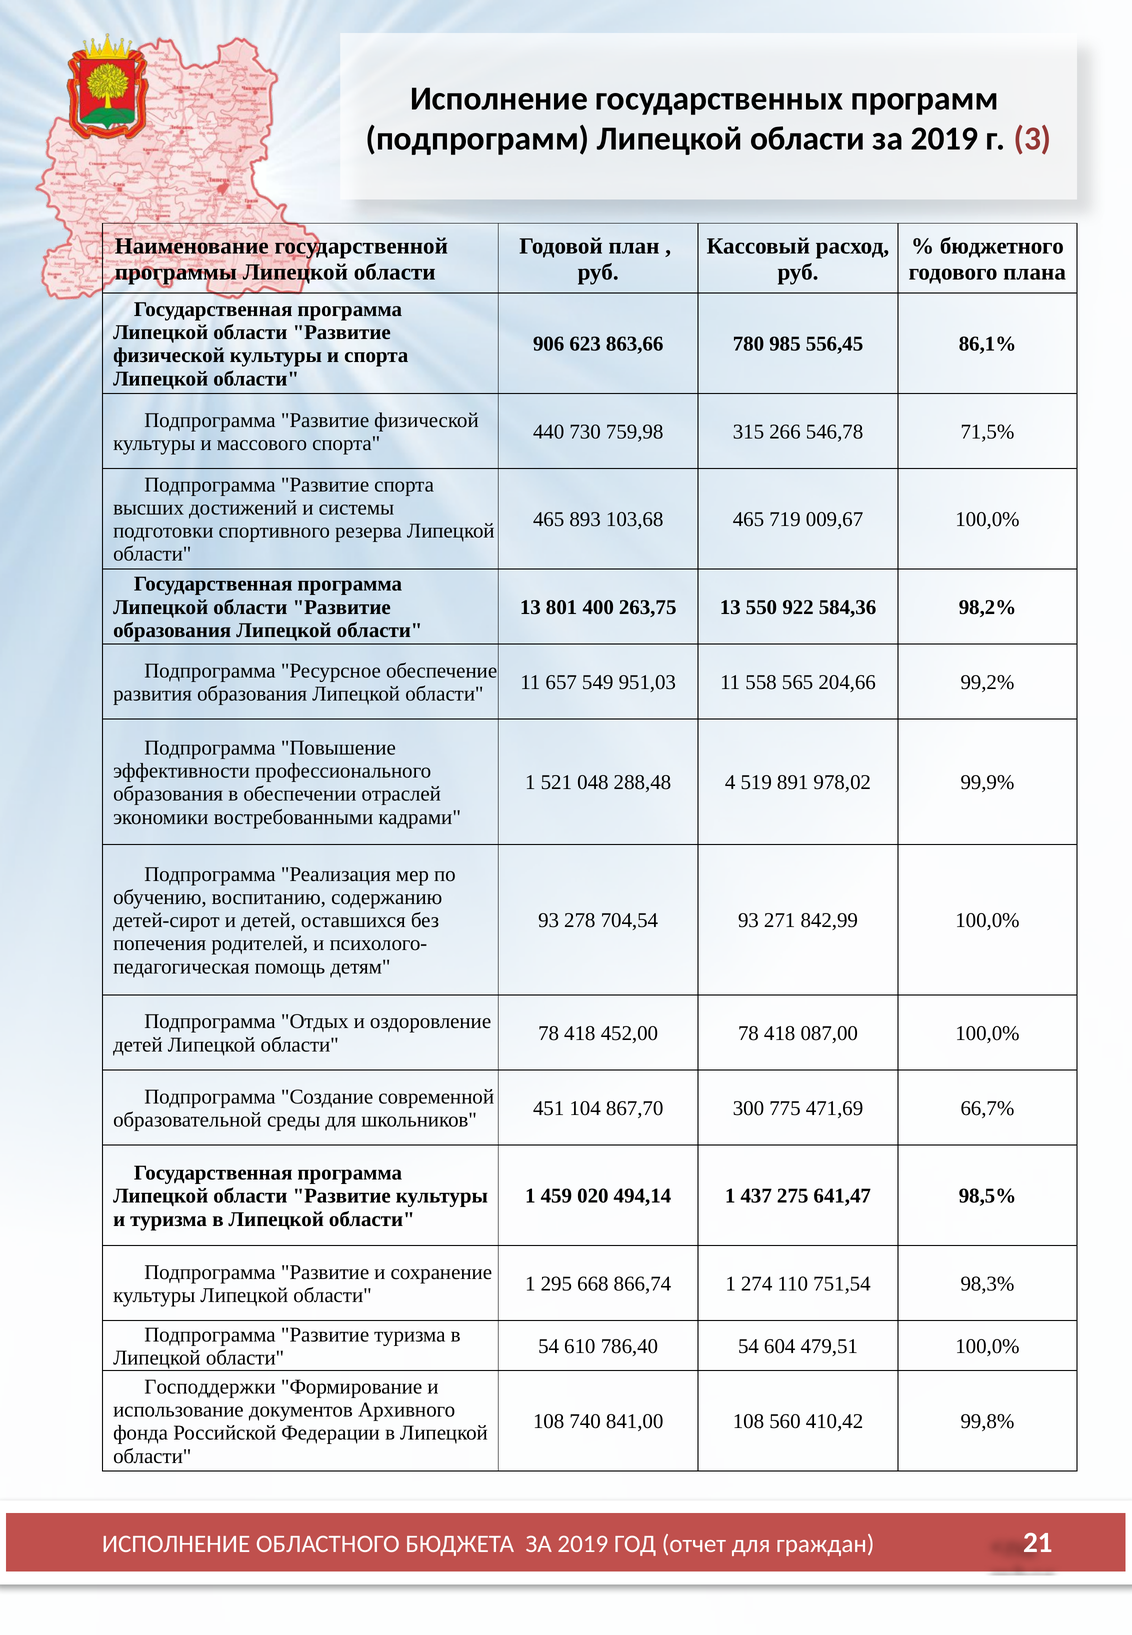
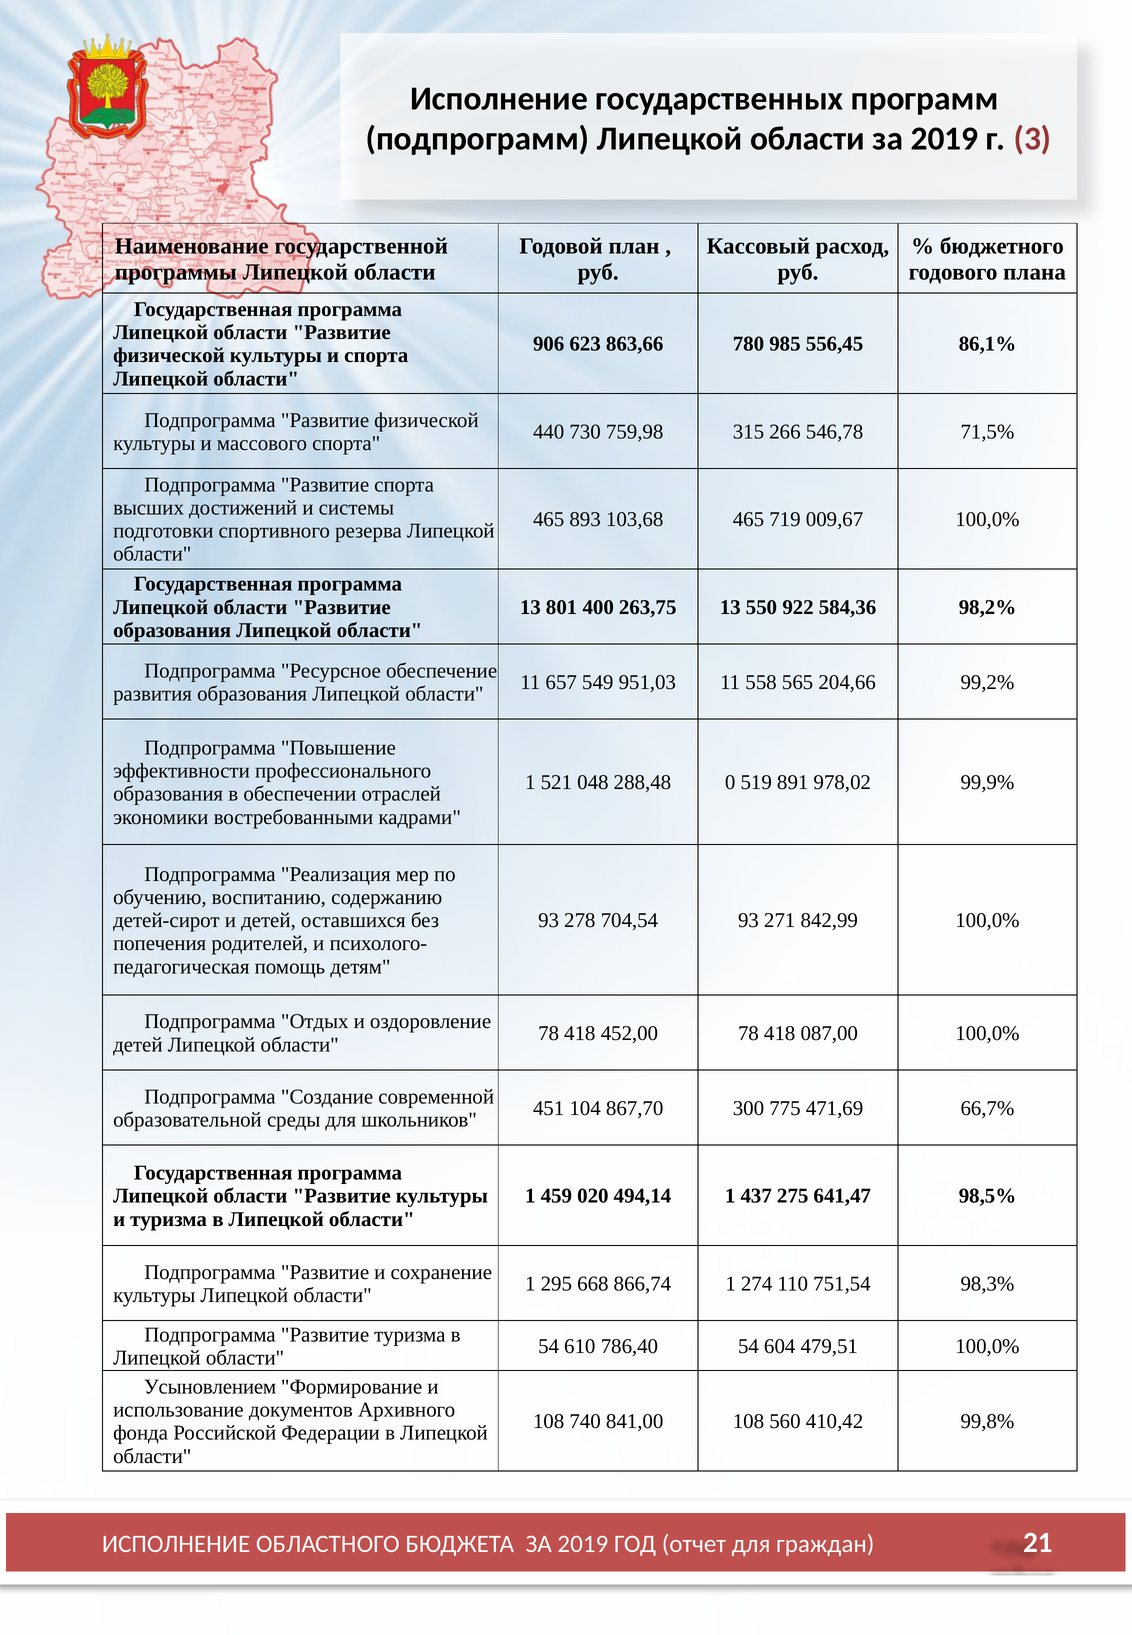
4: 4 -> 0
Господдержки: Господдержки -> Усыновлением
